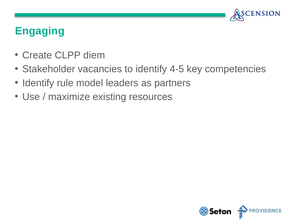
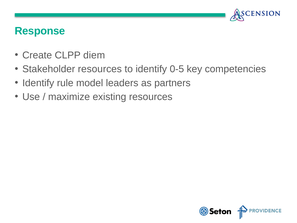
Engaging: Engaging -> Response
Stakeholder vacancies: vacancies -> resources
4-5: 4-5 -> 0-5
